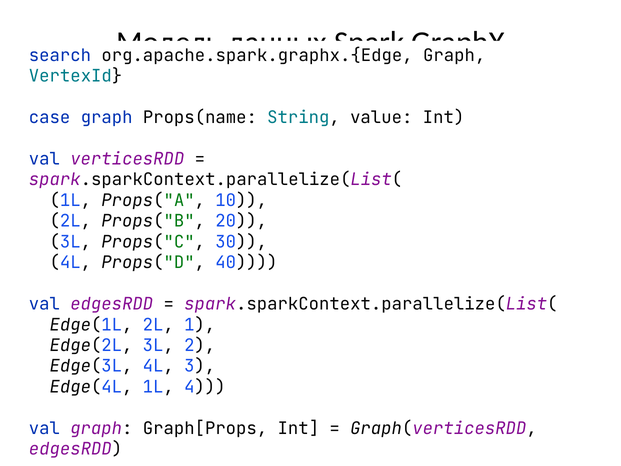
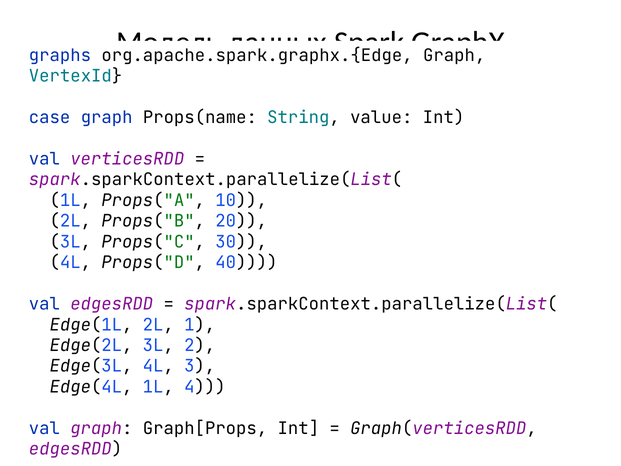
search: search -> graphs
